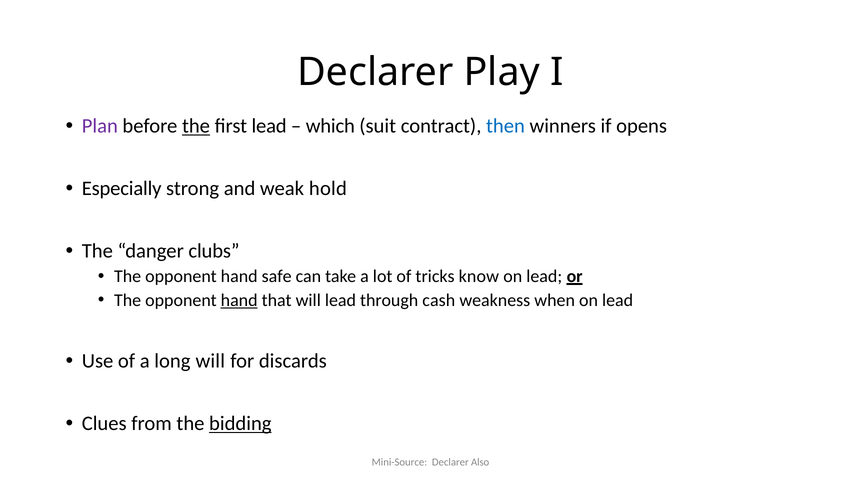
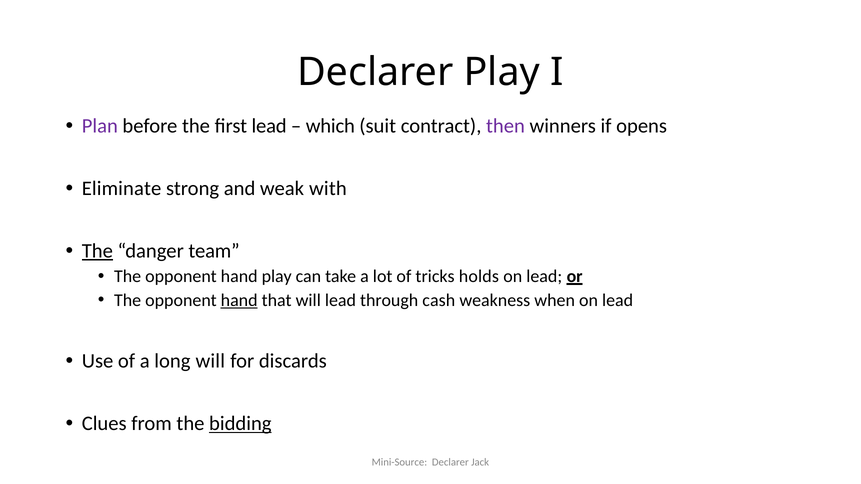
the at (196, 126) underline: present -> none
then colour: blue -> purple
Especially: Especially -> Eliminate
hold: hold -> with
The at (97, 251) underline: none -> present
clubs: clubs -> team
hand safe: safe -> play
know: know -> holds
Also: Also -> Jack
